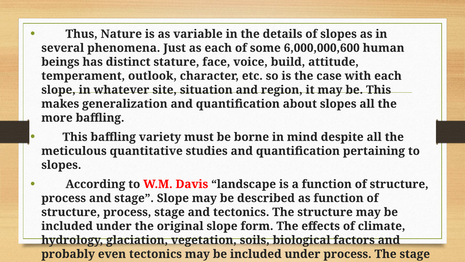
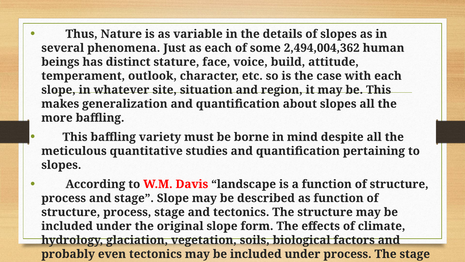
6,000,000,600: 6,000,000,600 -> 2,494,004,362
